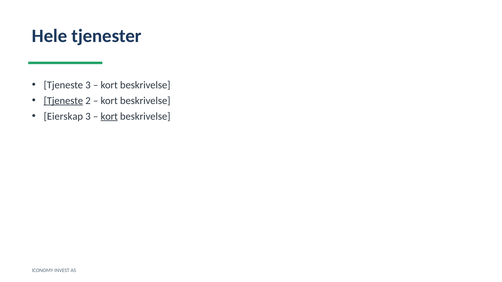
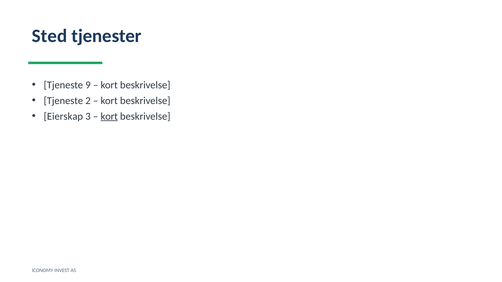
Hele: Hele -> Sted
Tjeneste 3: 3 -> 9
Tjeneste at (63, 101) underline: present -> none
